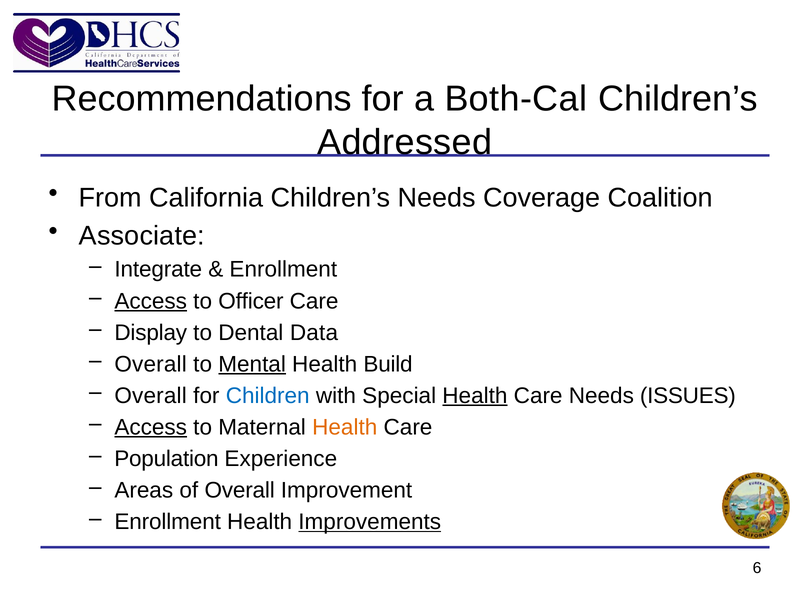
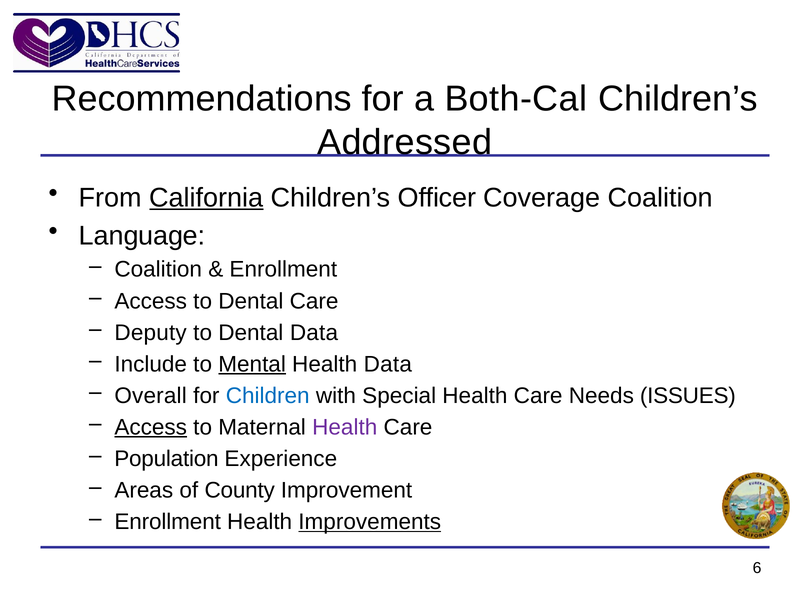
California underline: none -> present
Children’s Needs: Needs -> Officer
Associate: Associate -> Language
Integrate at (158, 269): Integrate -> Coalition
Access at (151, 301) underline: present -> none
Officer at (251, 301): Officer -> Dental
Display: Display -> Deputy
Overall at (151, 364): Overall -> Include
Health Build: Build -> Data
Health at (475, 395) underline: present -> none
Health at (345, 427) colour: orange -> purple
of Overall: Overall -> County
